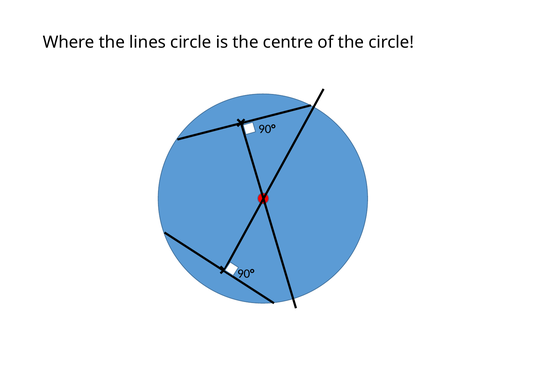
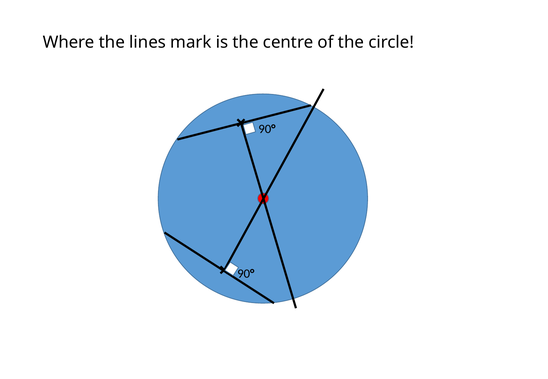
lines circle: circle -> mark
